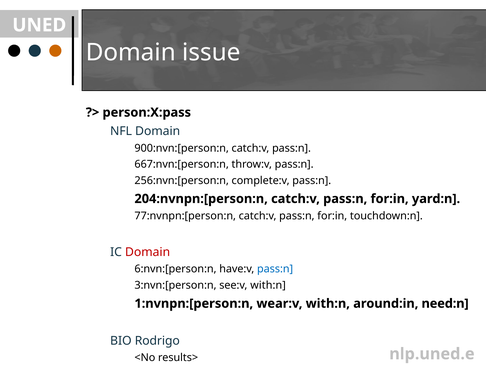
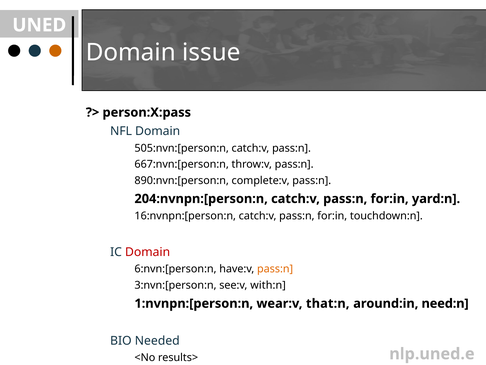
900:nvn:[person:n: 900:nvn:[person:n -> 505:nvn:[person:n
256:nvn:[person:n: 256:nvn:[person:n -> 890:nvn:[person:n
77:nvnpn:[person:n: 77:nvnpn:[person:n -> 16:nvnpn:[person:n
pass:n at (275, 269) colour: blue -> orange
wear:v with:n: with:n -> that:n
Rodrigo: Rodrigo -> Needed
